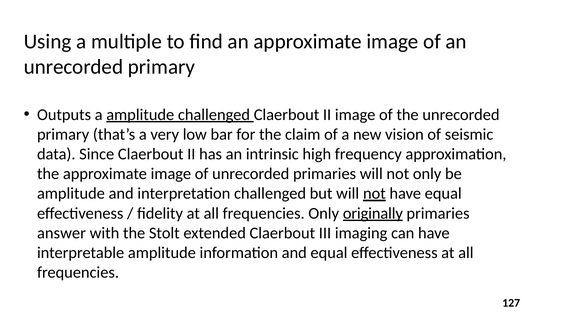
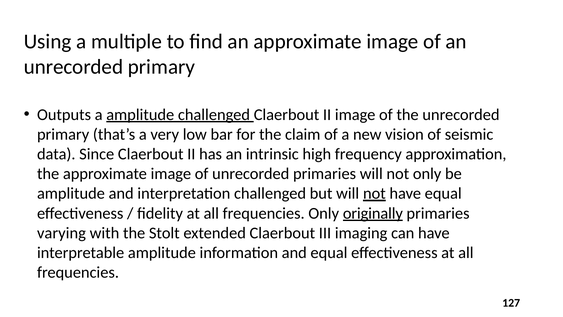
answer: answer -> varying
